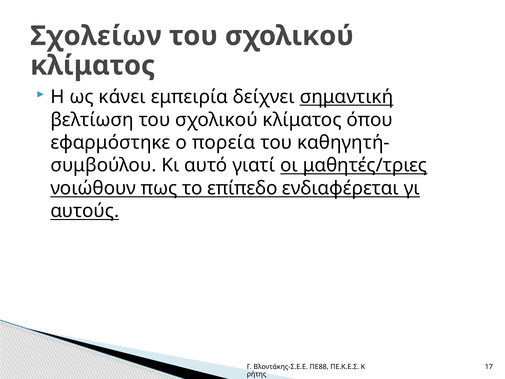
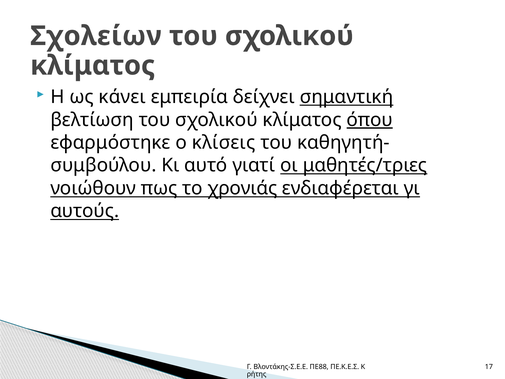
όπου underline: none -> present
πορεία: πορεία -> κλίσεις
επίπεδο: επίπεδο -> χρονιάς
